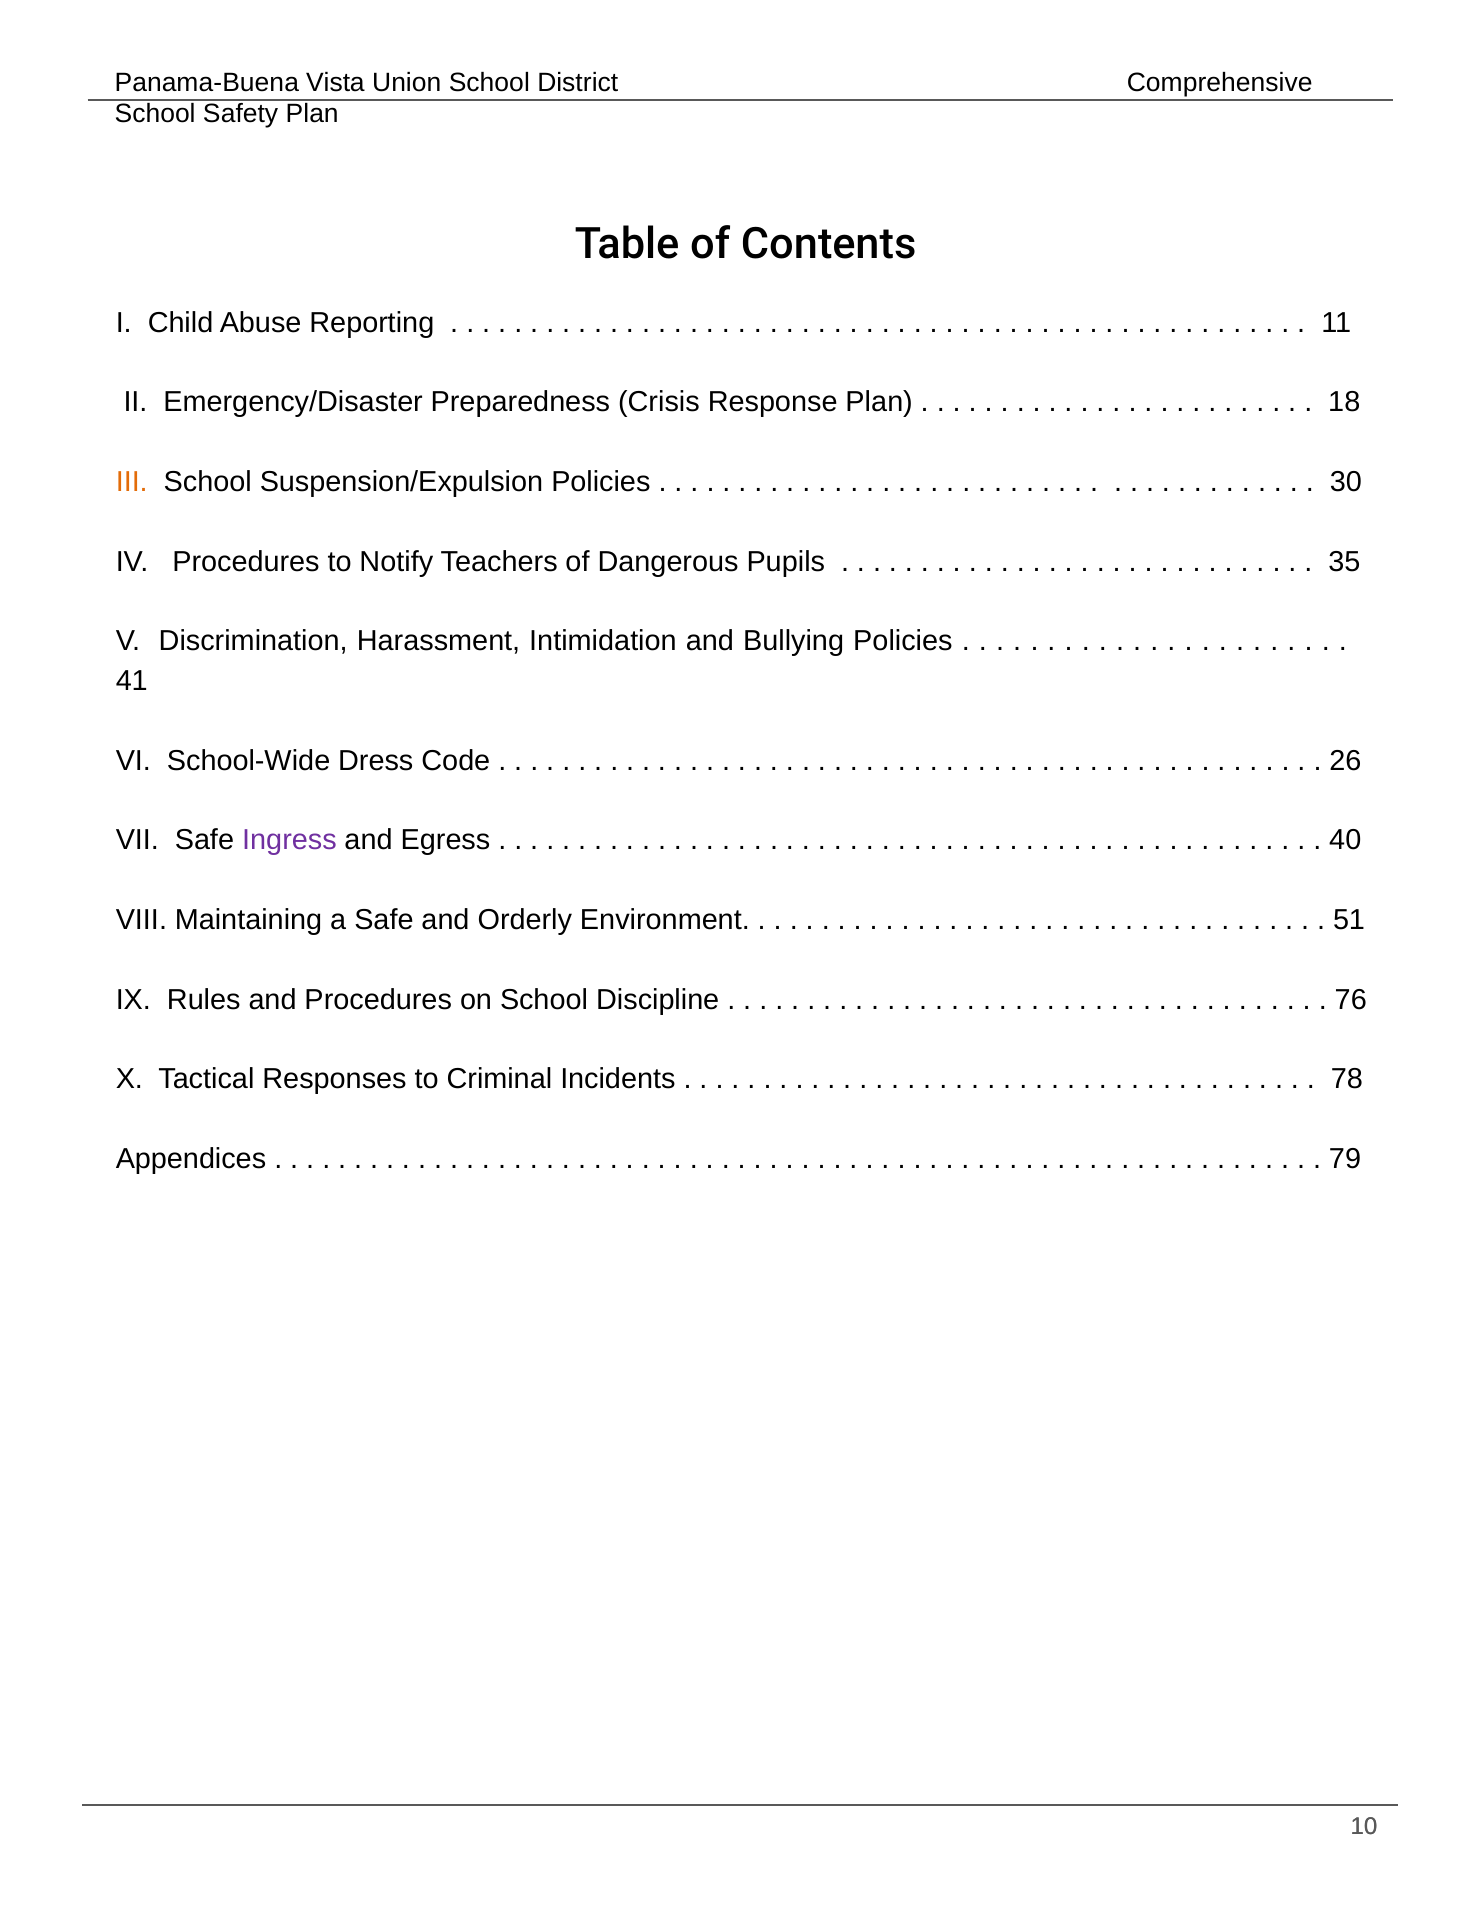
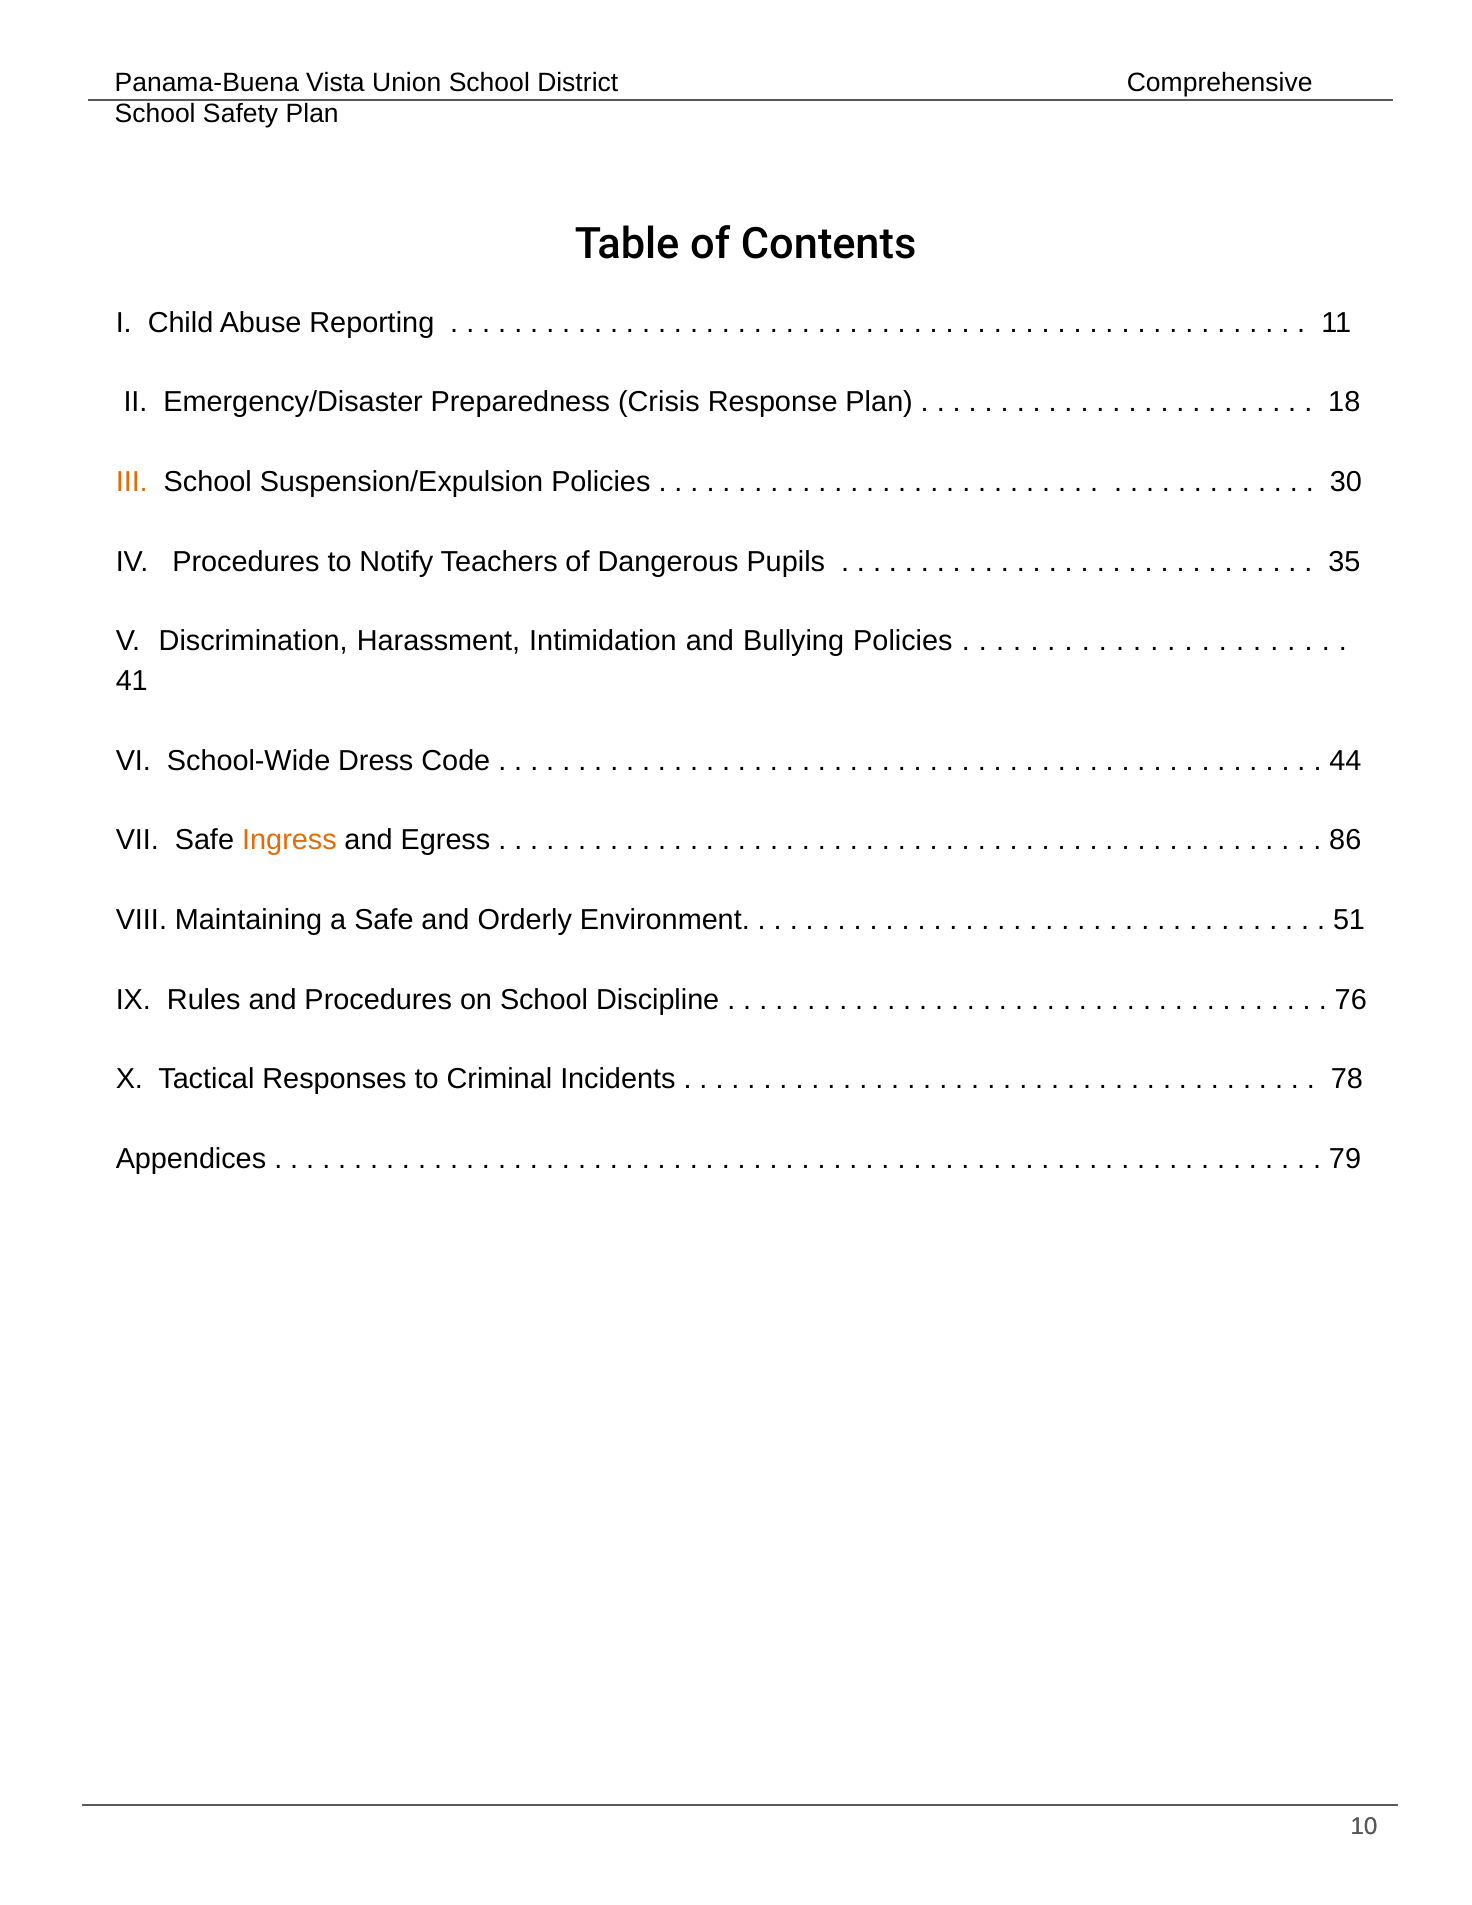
26: 26 -> 44
Ingress colour: purple -> orange
40: 40 -> 86
